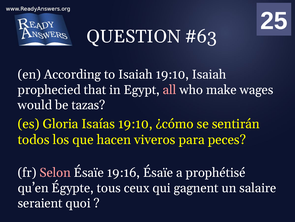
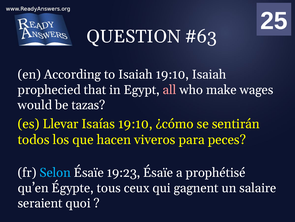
Gloria: Gloria -> Llevar
Selon colour: pink -> light blue
19:16: 19:16 -> 19:23
